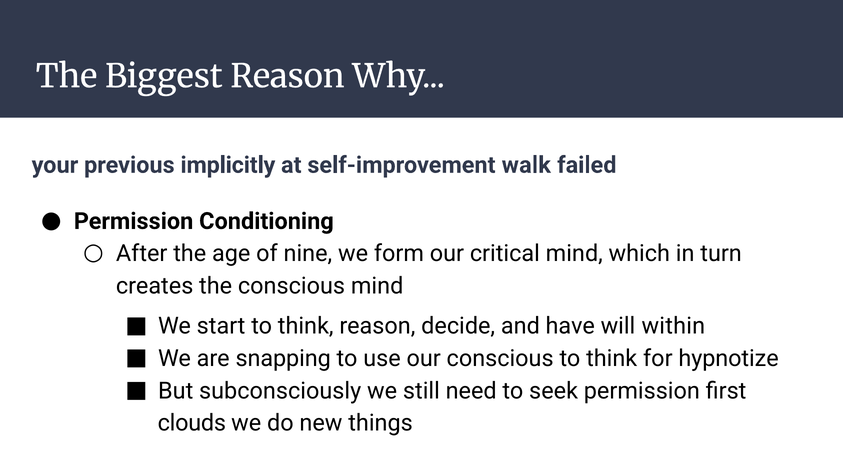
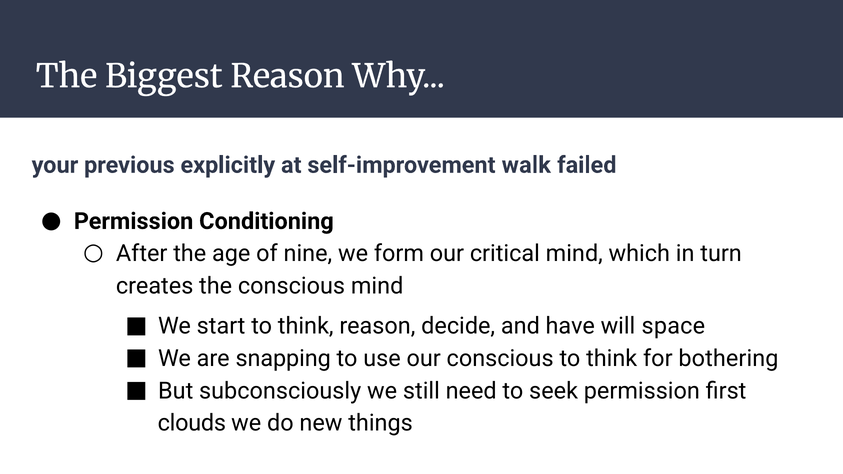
implicitly: implicitly -> explicitly
within: within -> space
hypnotize: hypnotize -> bothering
